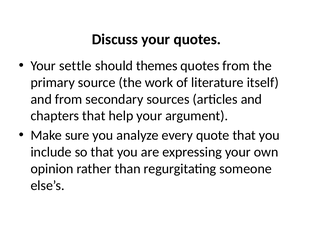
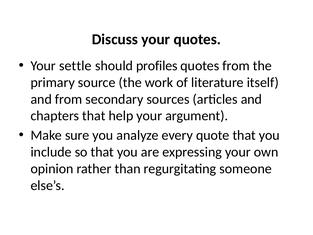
themes: themes -> profiles
